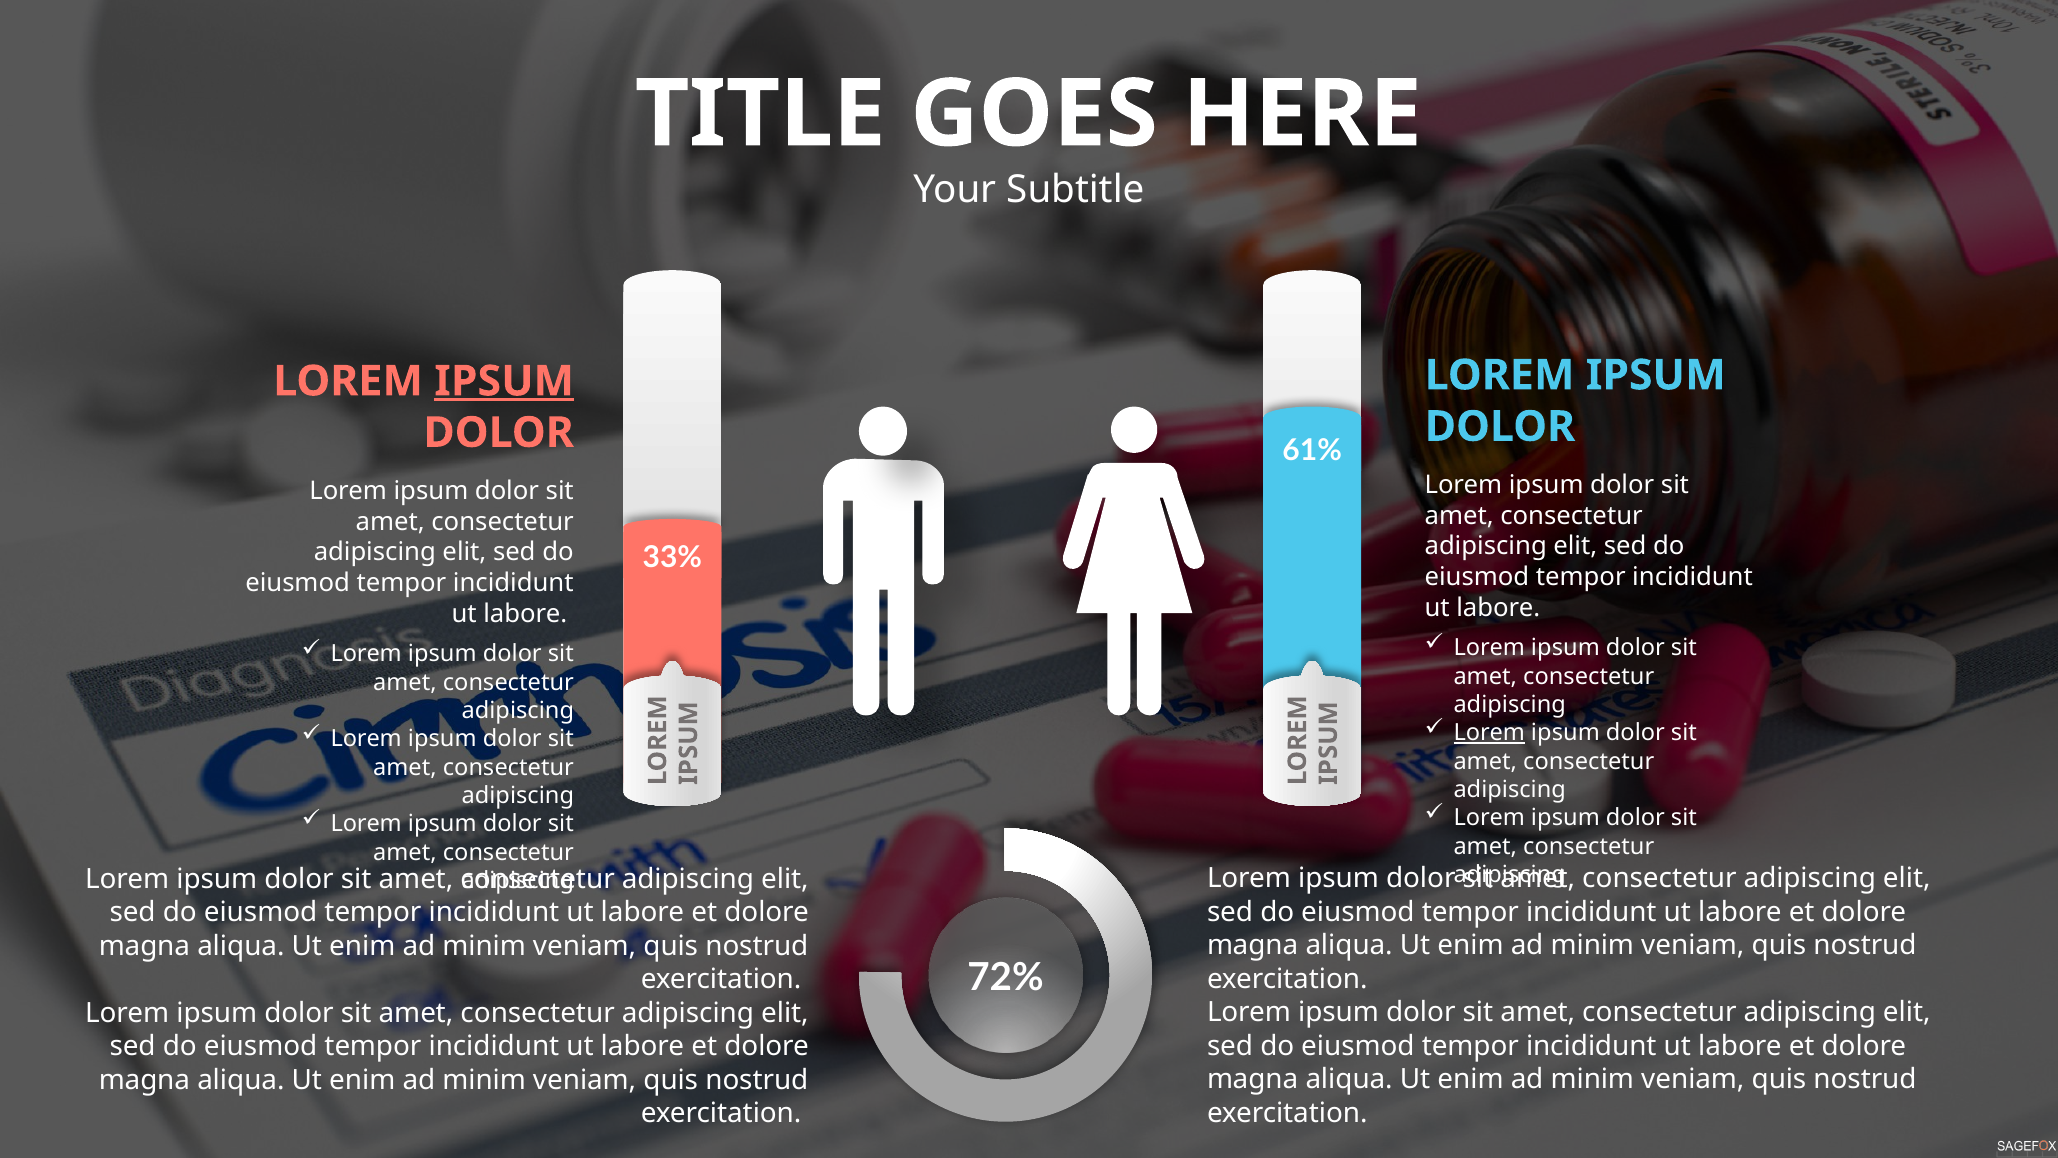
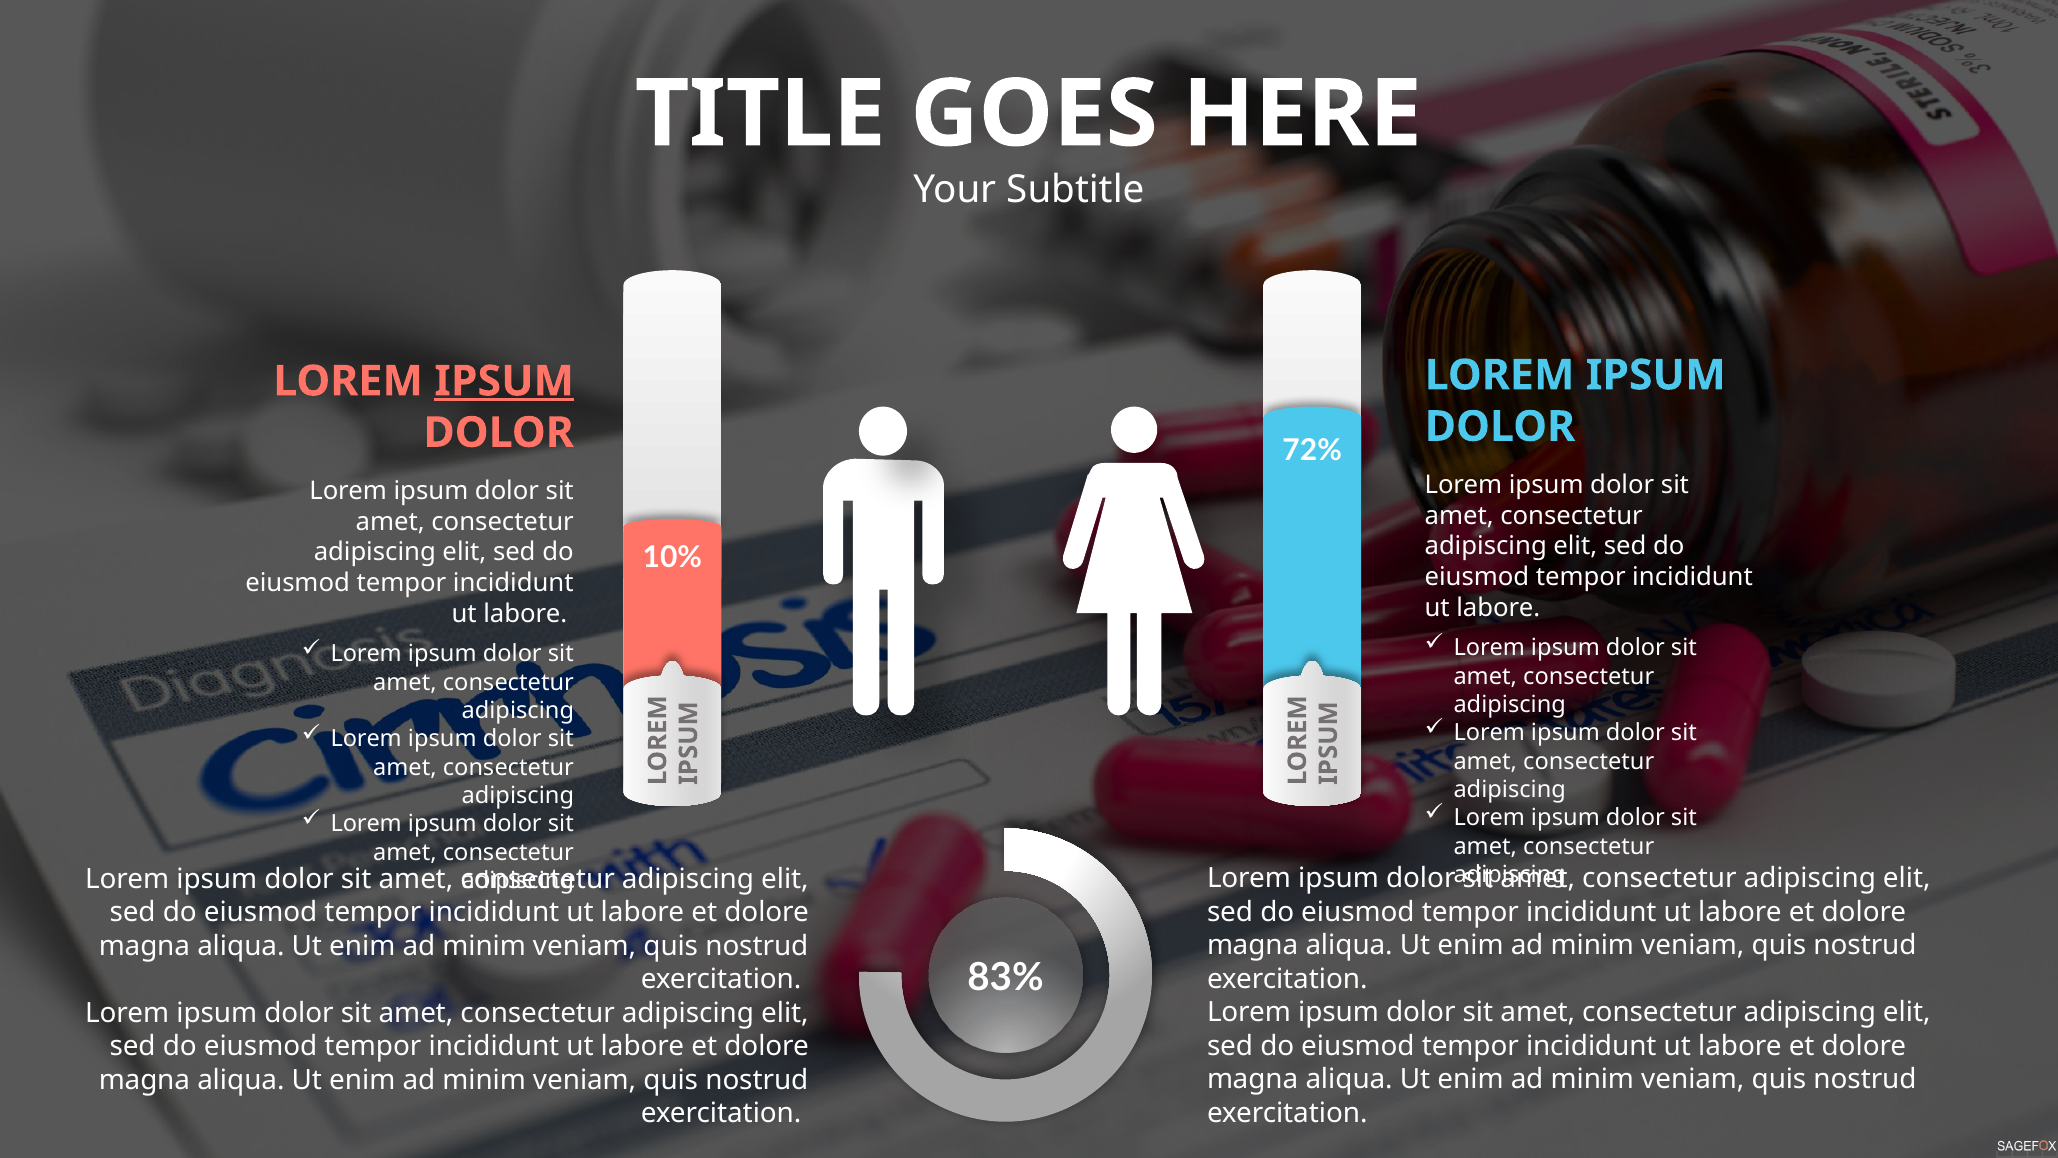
61%: 61% -> 72%
33%: 33% -> 10%
Lorem at (1489, 733) underline: present -> none
72%: 72% -> 83%
